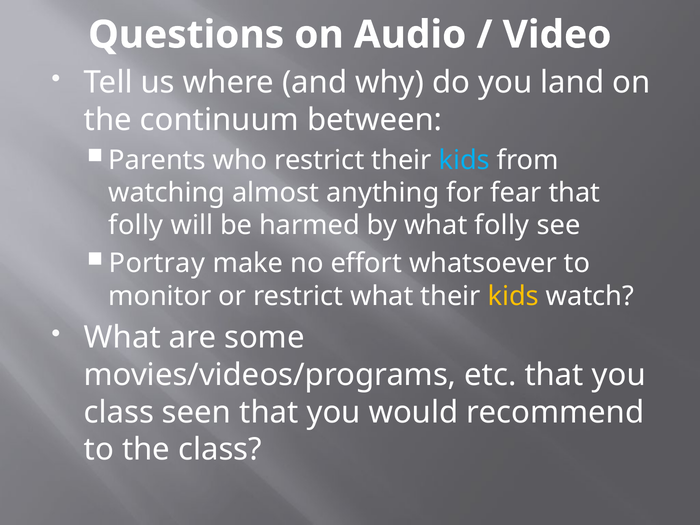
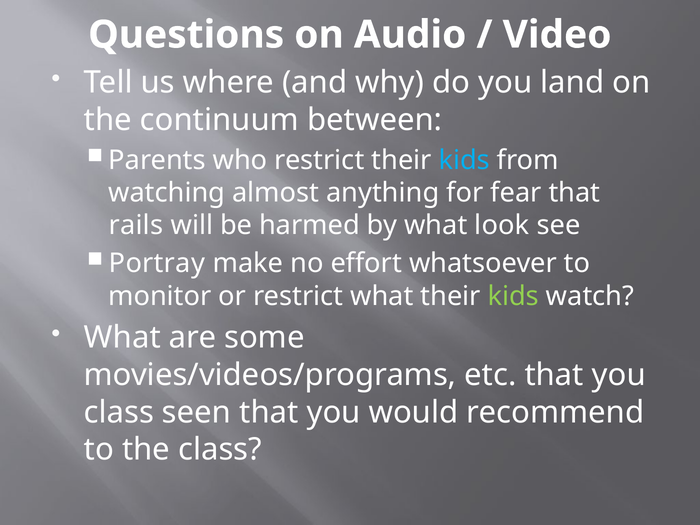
folly at (136, 225): folly -> rails
what folly: folly -> look
kids at (513, 296) colour: yellow -> light green
